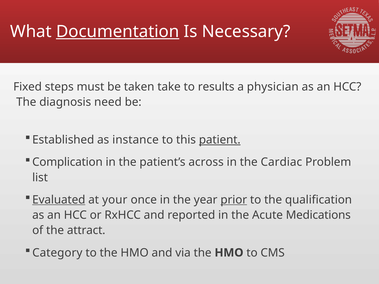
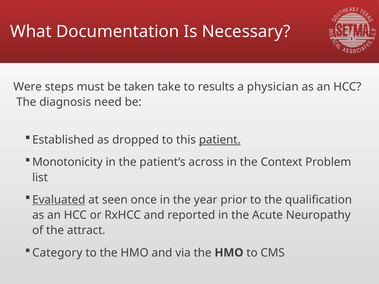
Documentation underline: present -> none
Fixed: Fixed -> Were
instance: instance -> dropped
Complication: Complication -> Monotonicity
Cardiac: Cardiac -> Context
your: your -> seen
prior underline: present -> none
Medications: Medications -> Neuropathy
